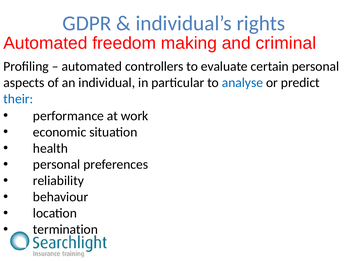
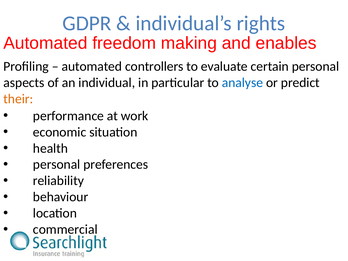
criminal: criminal -> enables
their colour: blue -> orange
termination: termination -> commercial
